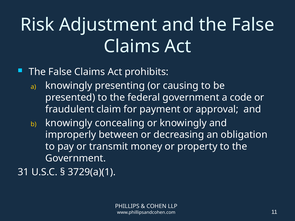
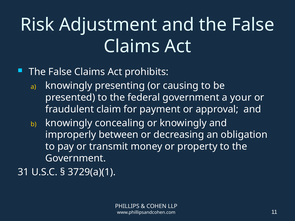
code: code -> your
